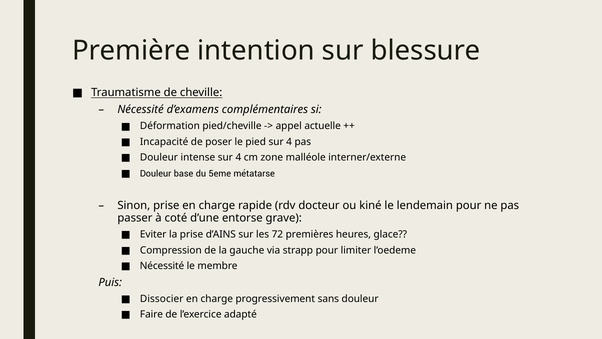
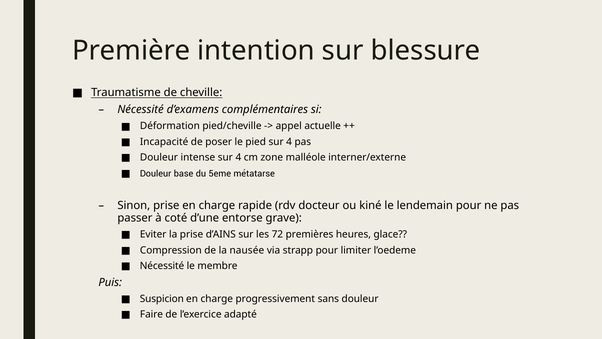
gauche: gauche -> nausée
Dissocier: Dissocier -> Suspicion
